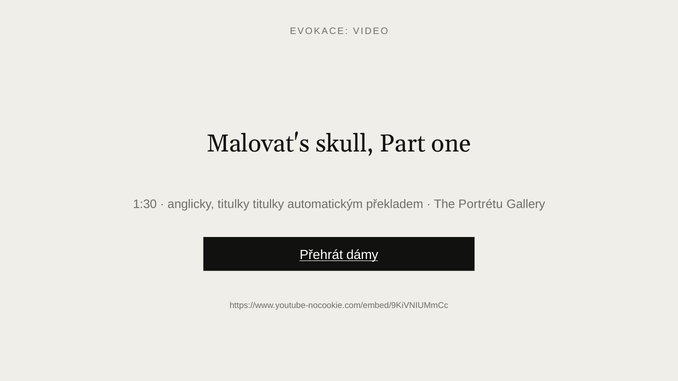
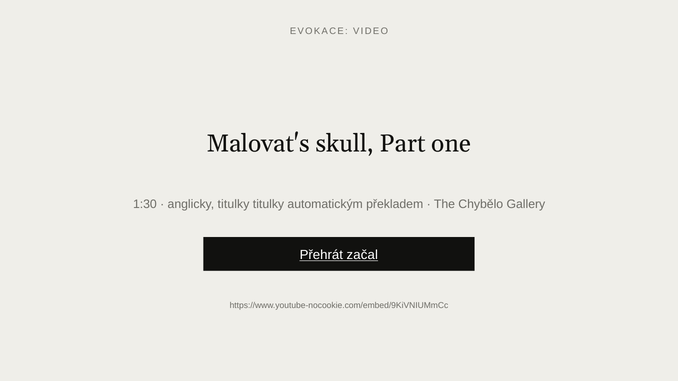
Portrétu: Portrétu -> Chybělo
dámy: dámy -> začal
